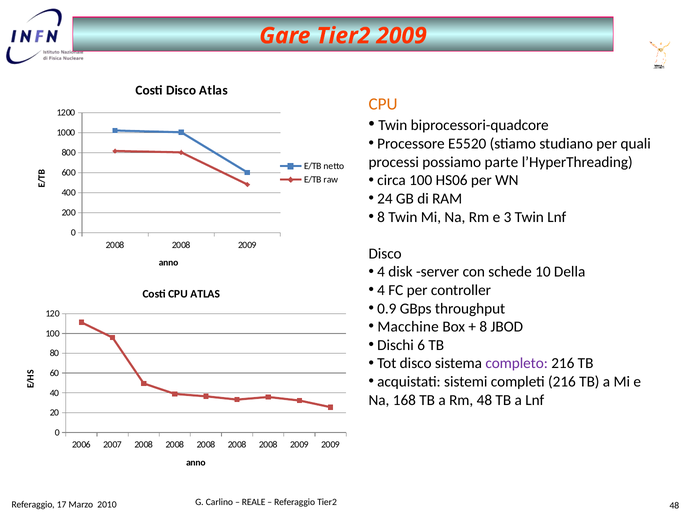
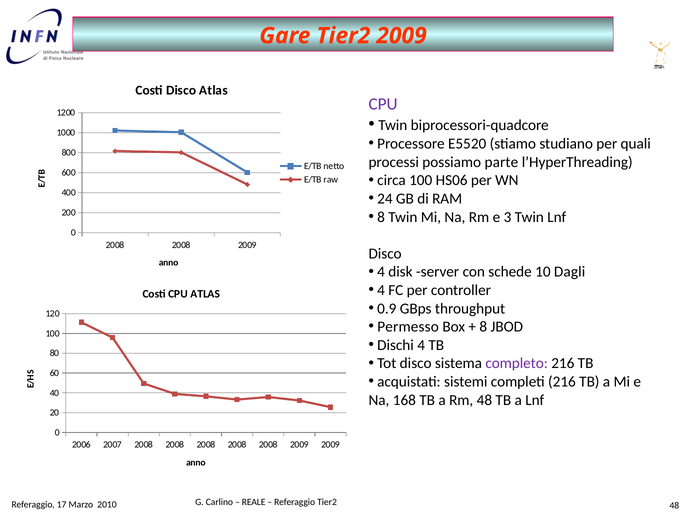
CPU at (383, 104) colour: orange -> purple
Della: Della -> Dagli
Macchine: Macchine -> Permesso
Dischi 6: 6 -> 4
